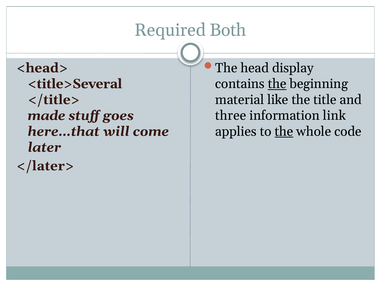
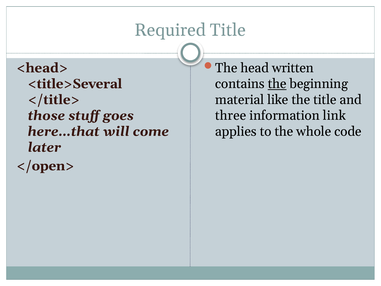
Required Both: Both -> Title
display: display -> written
made: made -> those
the at (284, 131) underline: present -> none
</later>: </later> -> </open>
